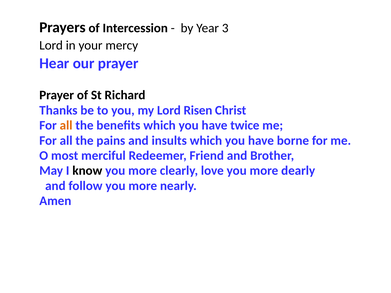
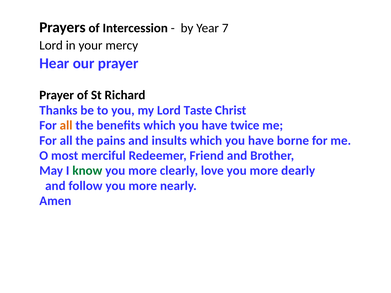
3: 3 -> 7
Risen: Risen -> Taste
know colour: black -> green
